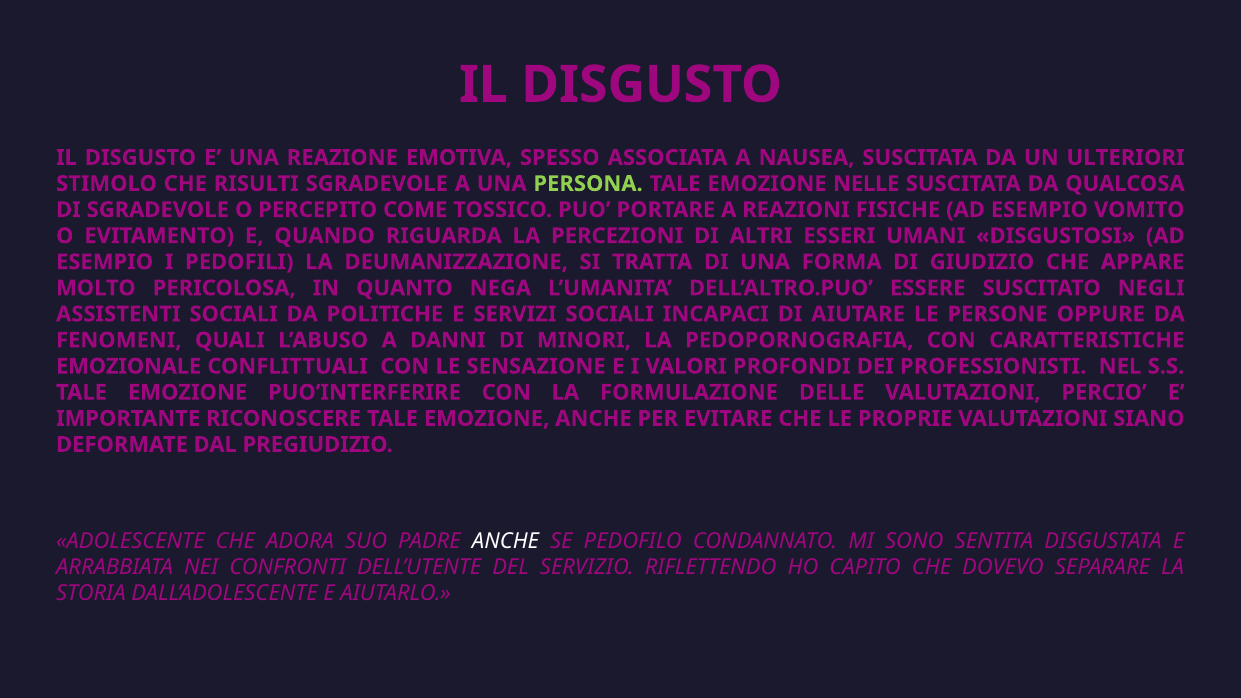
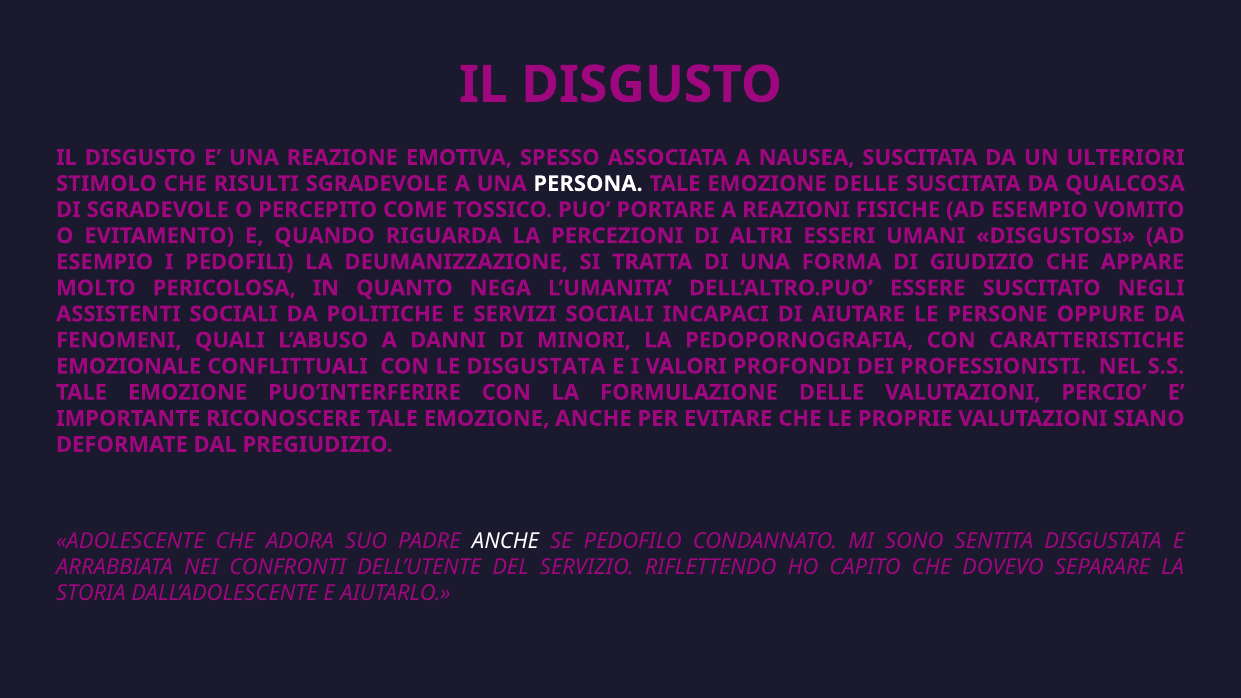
PERSONA colour: light green -> white
EMOZIONE NELLE: NELLE -> DELLE
LE SENSAZIONE: SENSAZIONE -> DISGUSTATA
